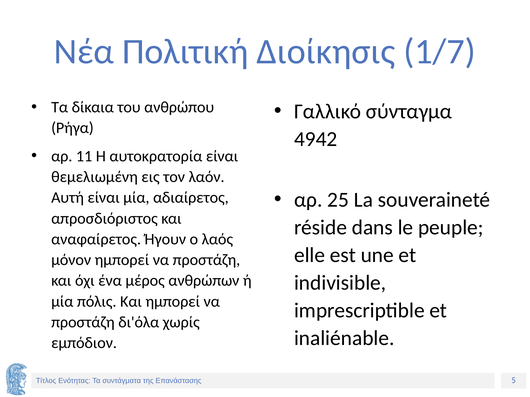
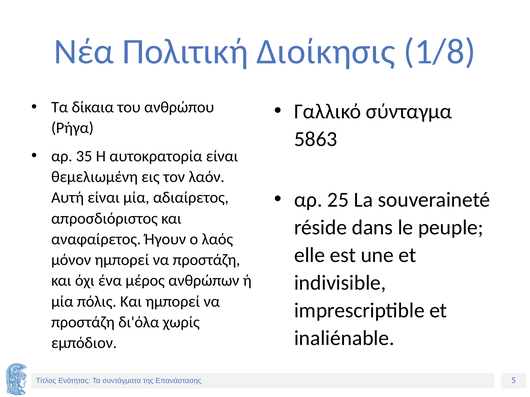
1/7: 1/7 -> 1/8
4942: 4942 -> 5863
11: 11 -> 35
